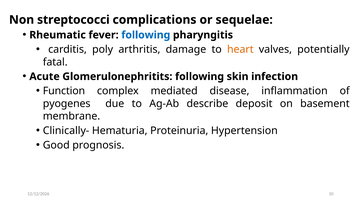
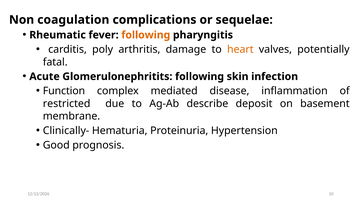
streptococci: streptococci -> coagulation
following at (146, 35) colour: blue -> orange
pyogenes: pyogenes -> restricted
